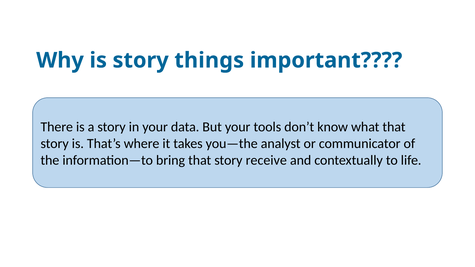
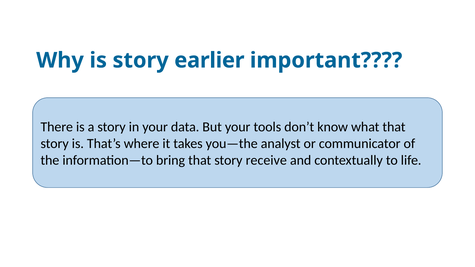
things: things -> earlier
